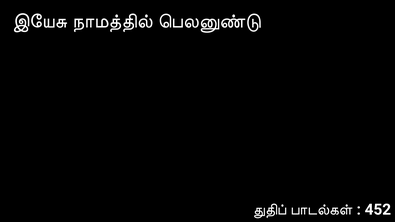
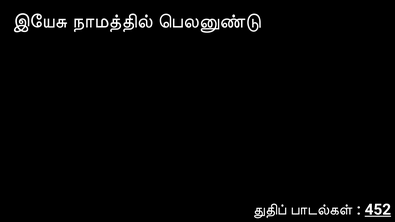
452 underline: none -> present
